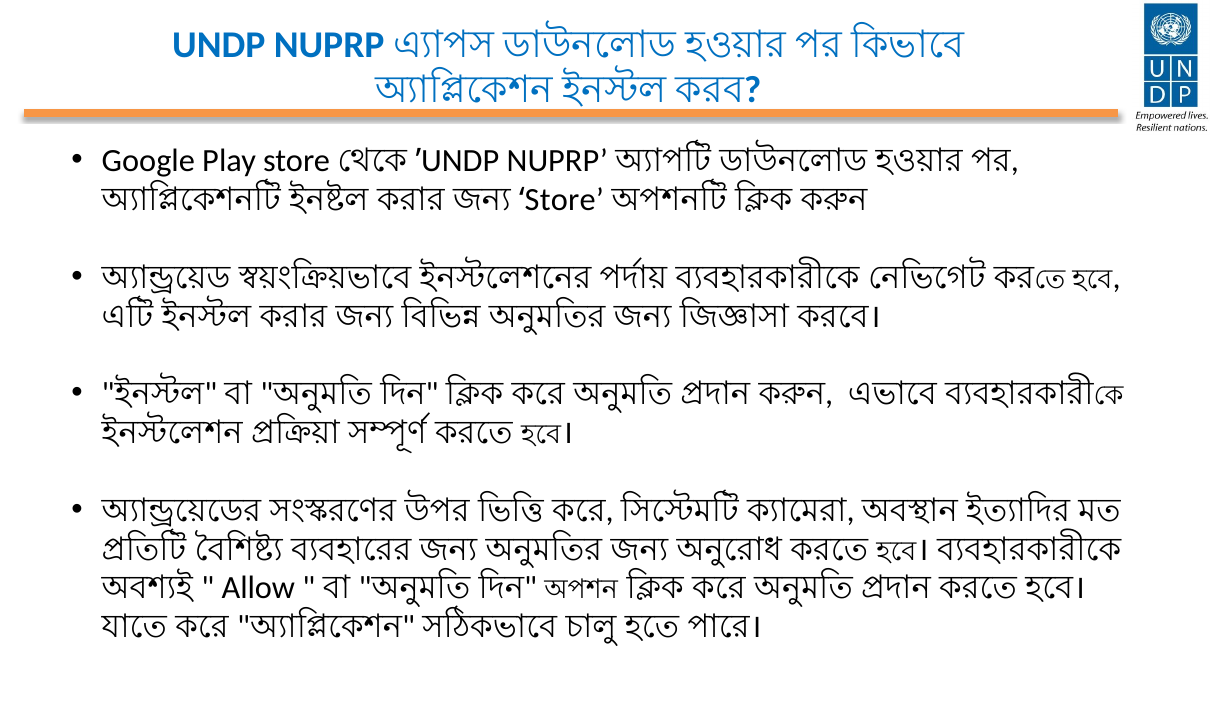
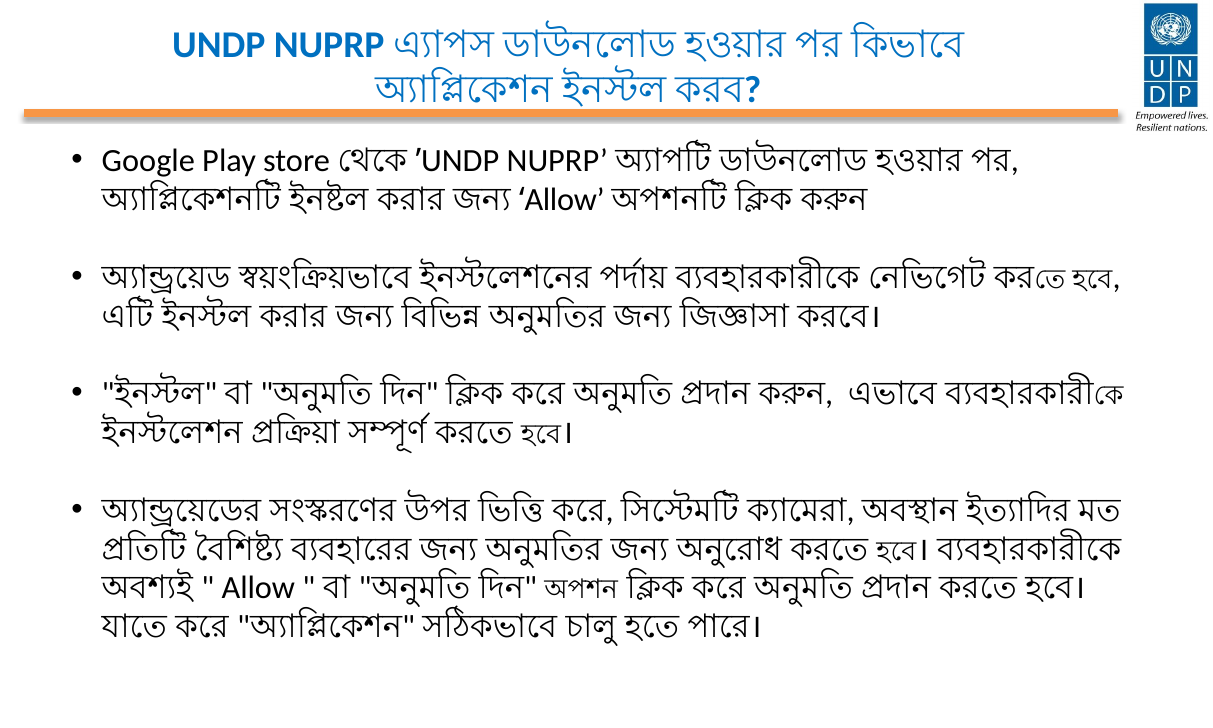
Store at (564, 200): Store -> Allow
